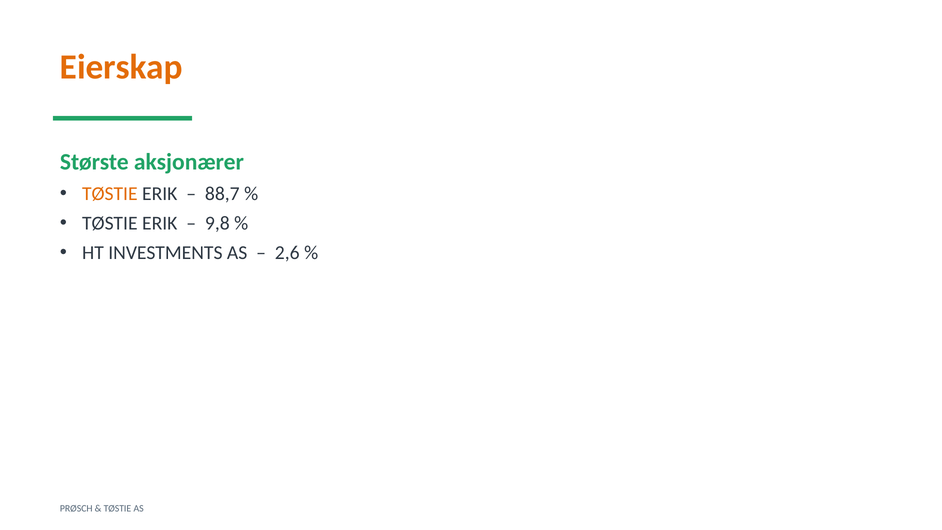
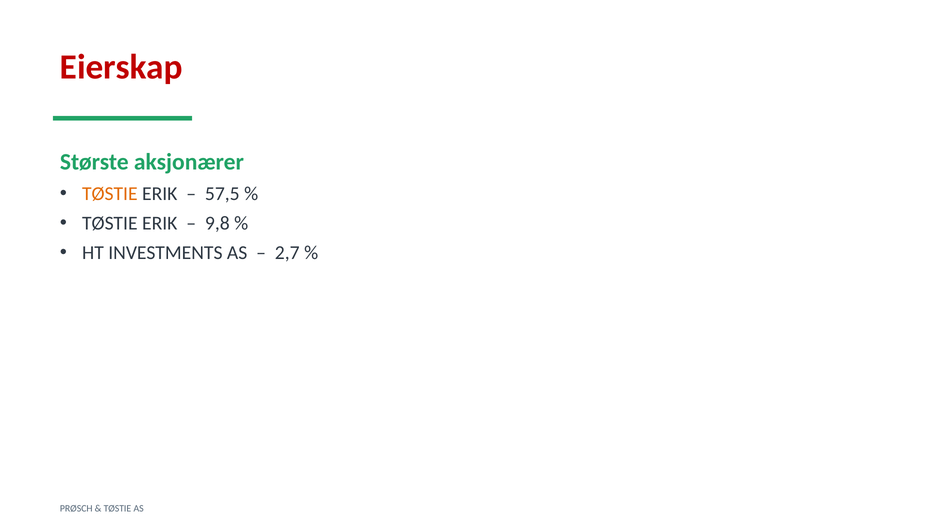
Eierskap colour: orange -> red
88,7: 88,7 -> 57,5
2,6: 2,6 -> 2,7
